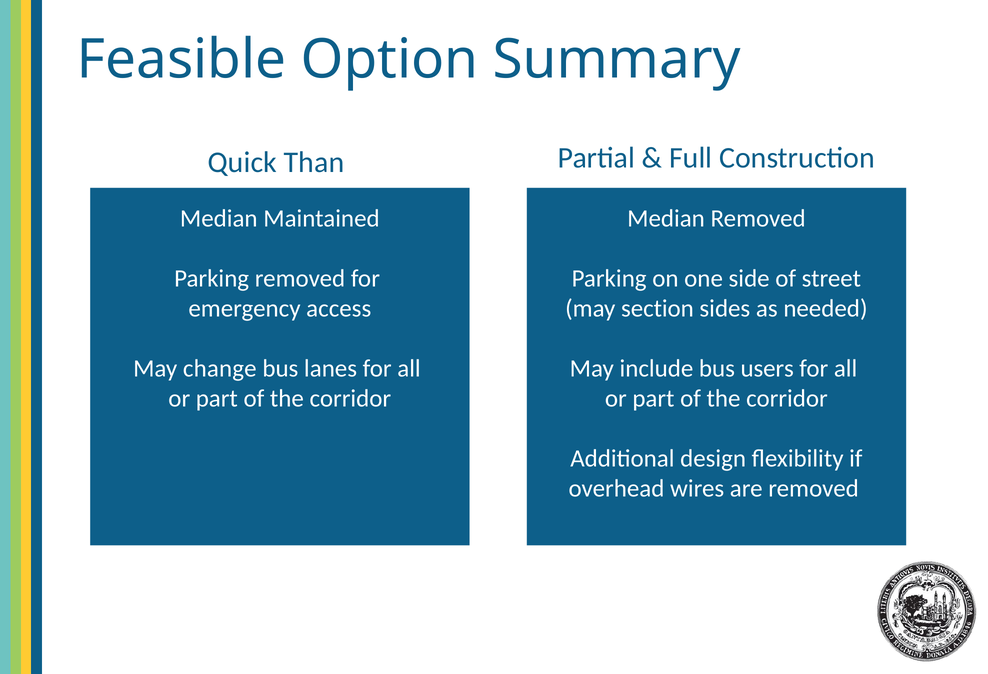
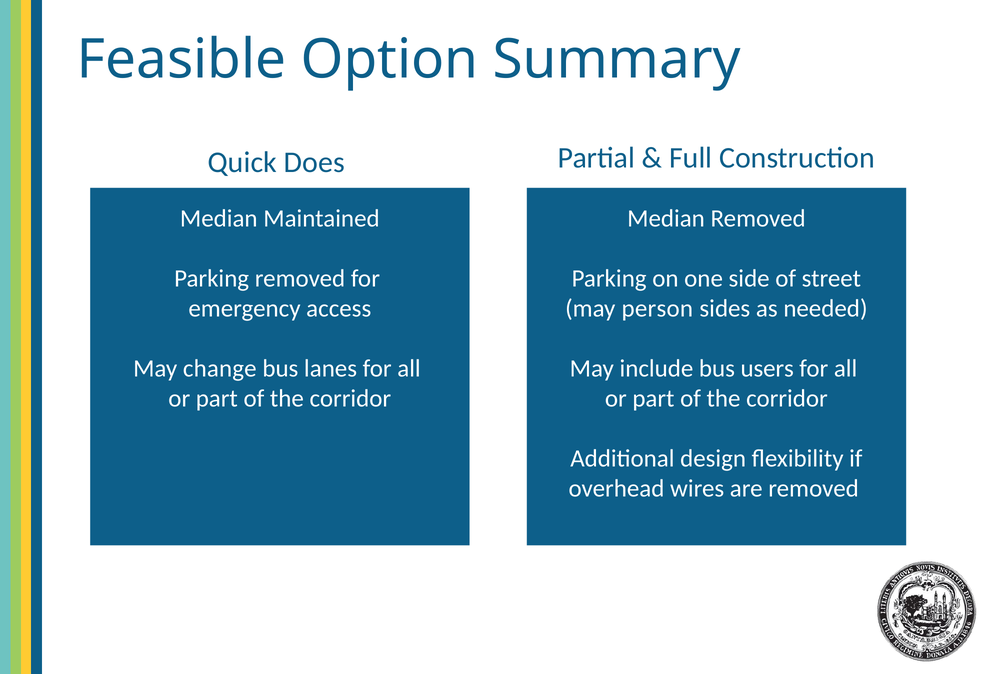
Than: Than -> Does
section: section -> person
